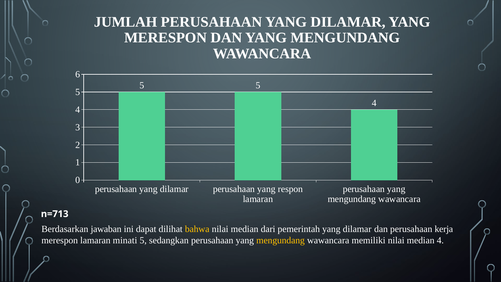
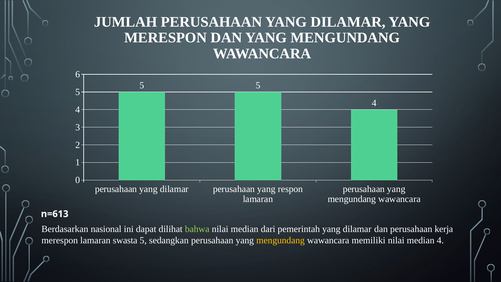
n=713: n=713 -> n=613
jawaban: jawaban -> nasional
bahwa colour: yellow -> light green
minati: minati -> swasta
